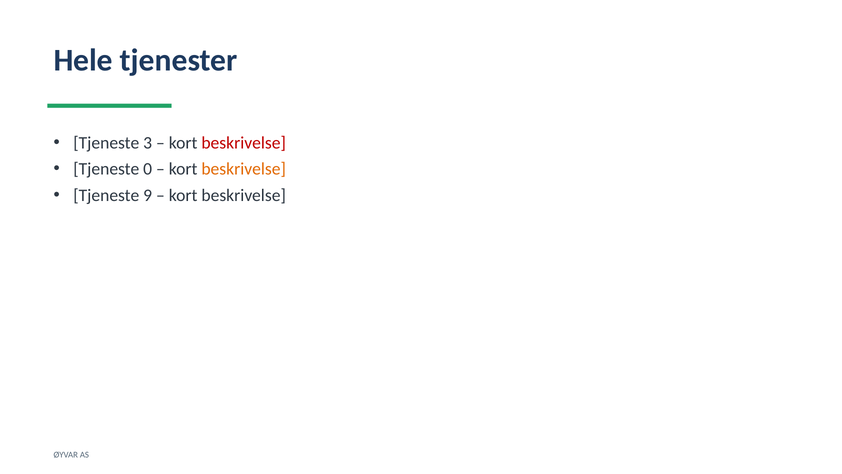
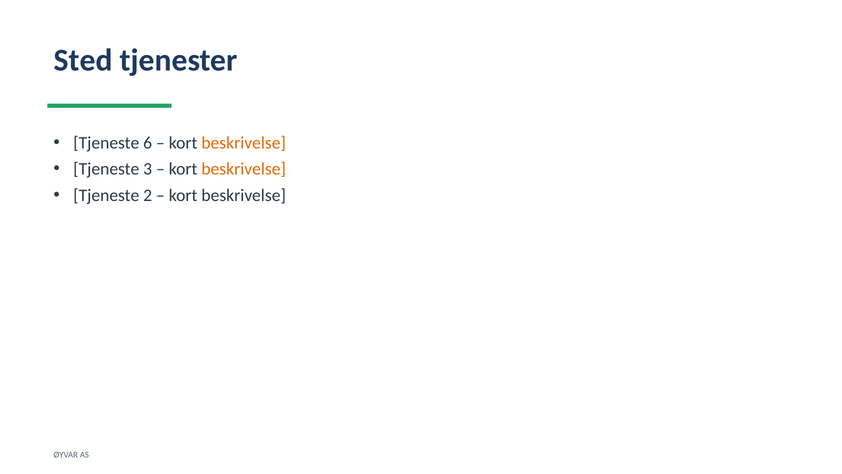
Hele: Hele -> Sted
3: 3 -> 6
beskrivelse at (244, 143) colour: red -> orange
0: 0 -> 3
9: 9 -> 2
